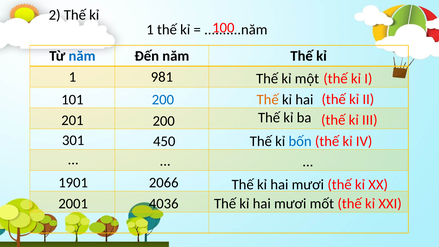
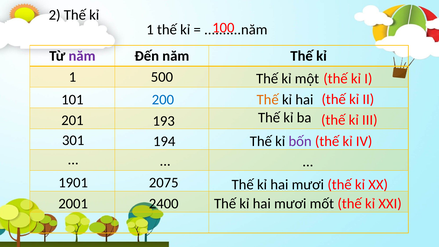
năm at (82, 56) colour: blue -> purple
981: 981 -> 500
201 200: 200 -> 193
450: 450 -> 194
bốn colour: blue -> purple
2066: 2066 -> 2075
4036: 4036 -> 2400
